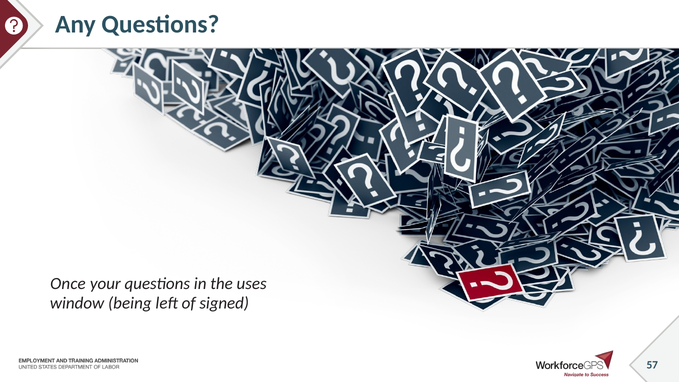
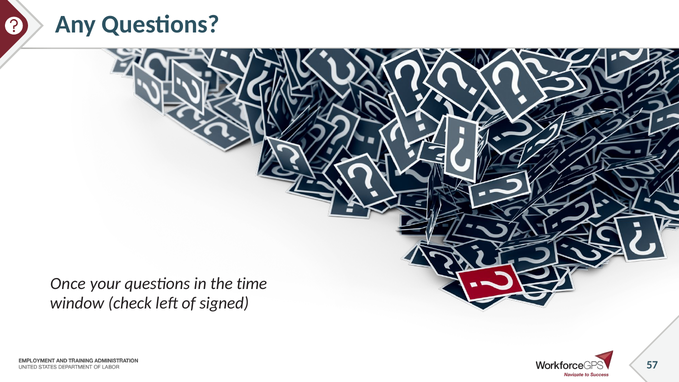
uses: uses -> time
being: being -> check
